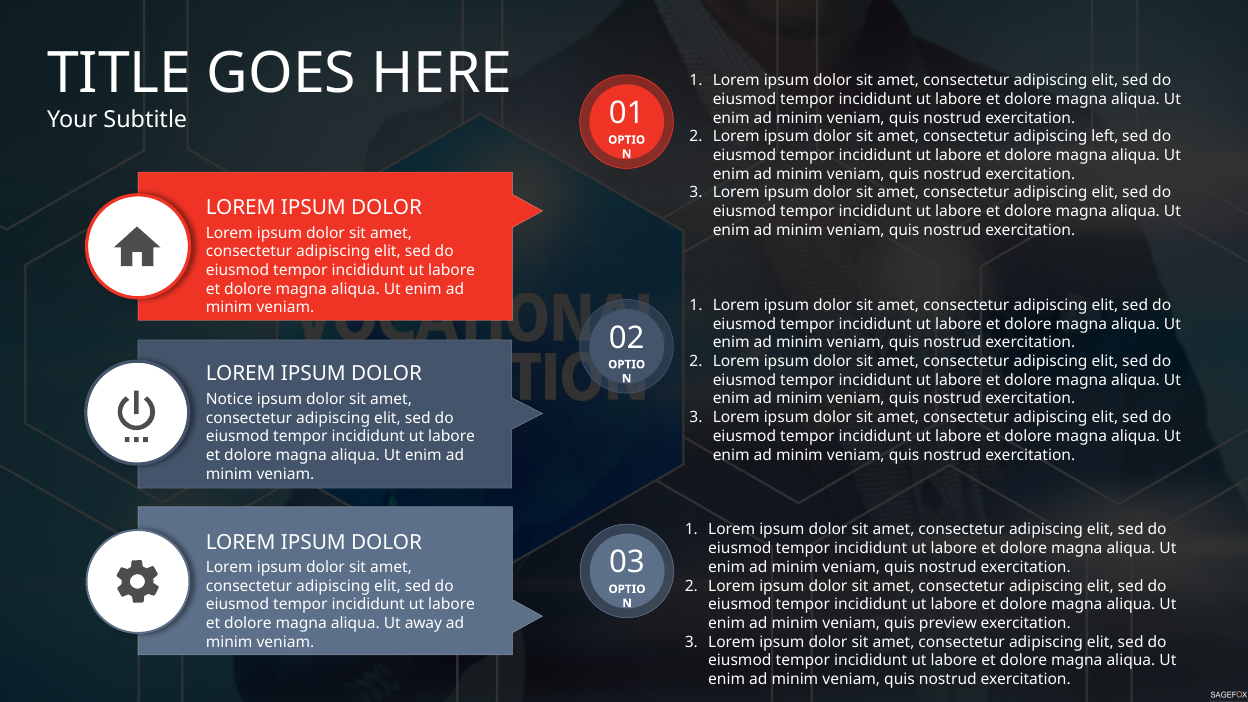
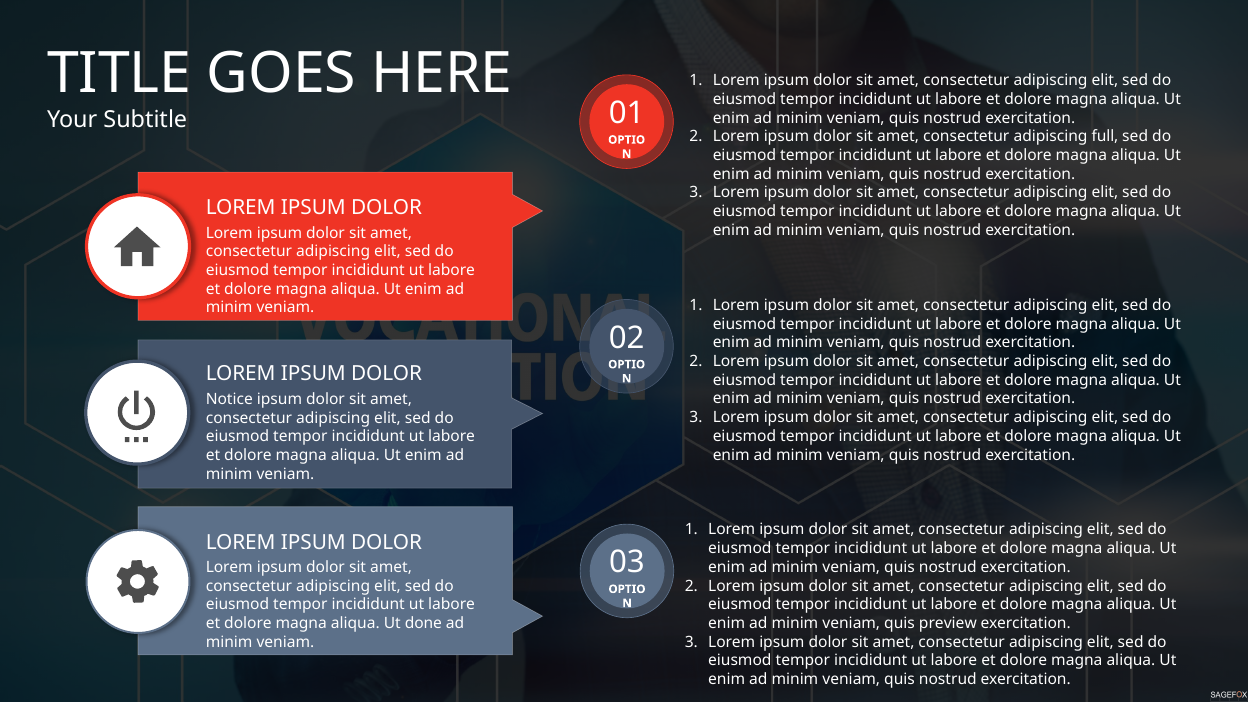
left: left -> full
away: away -> done
